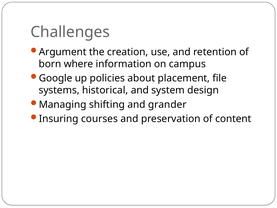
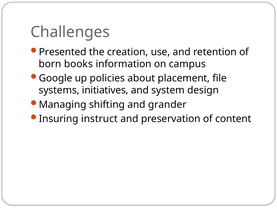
Argument: Argument -> Presented
where: where -> books
historical: historical -> initiatives
courses: courses -> instruct
